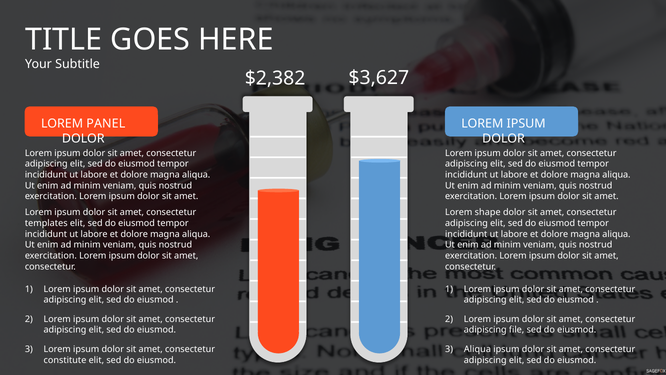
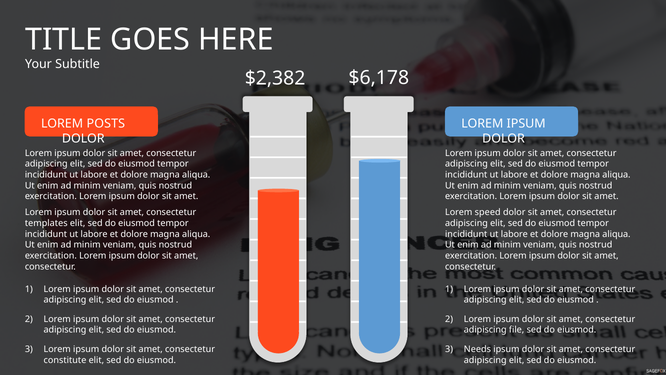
$3,627: $3,627 -> $6,178
PANEL: PANEL -> POSTS
shape: shape -> speed
Aliqua at (477, 349): Aliqua -> Needs
